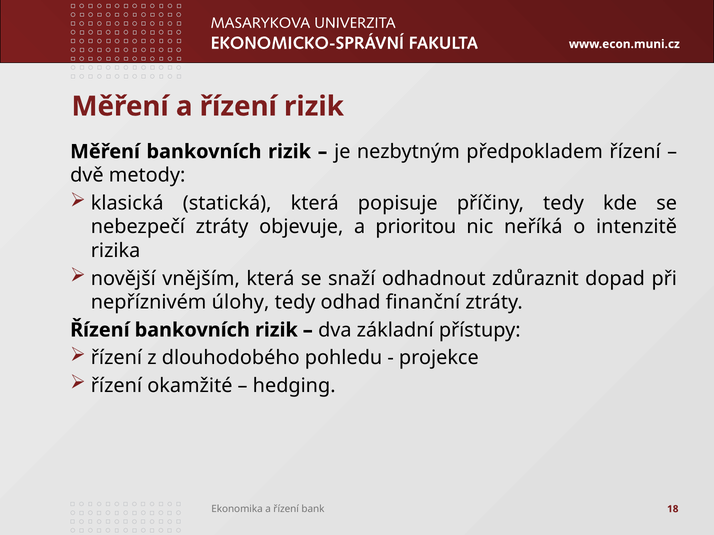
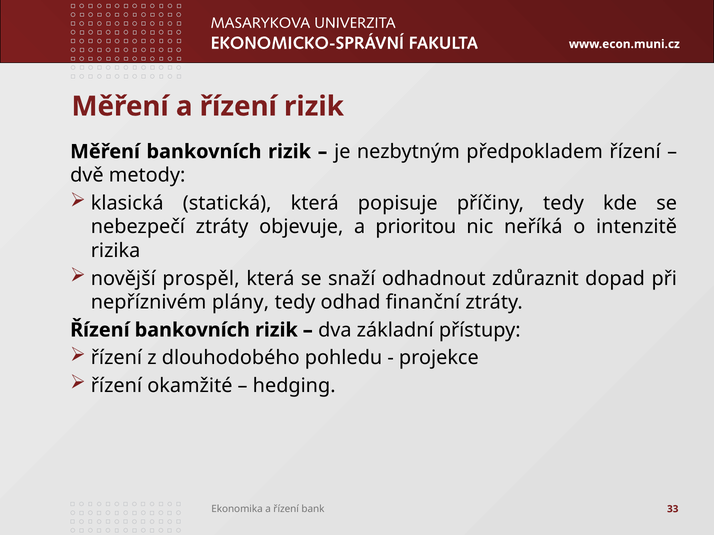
vnějším: vnějším -> prospěl
úlohy: úlohy -> plány
18: 18 -> 33
